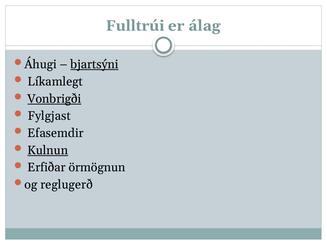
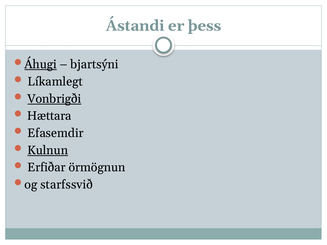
Fulltrúi: Fulltrúi -> Ástandi
álag: álag -> þess
Áhugi underline: none -> present
bjartsýni underline: present -> none
Fylgjast: Fylgjast -> Hættara
reglugerð: reglugerð -> starfssvið
